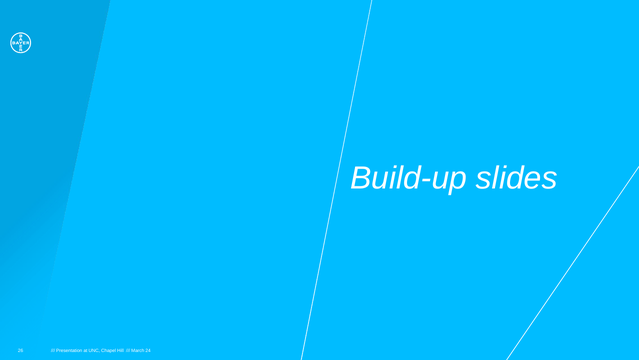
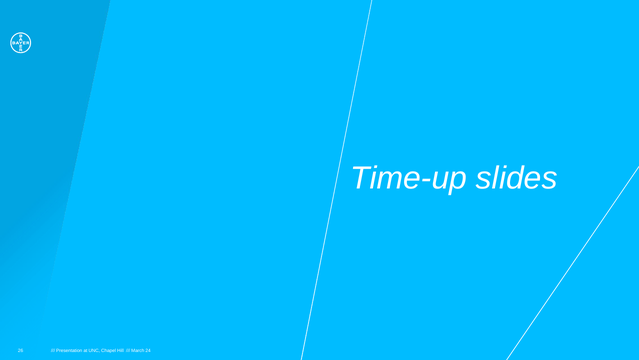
Build-up: Build-up -> Time-up
